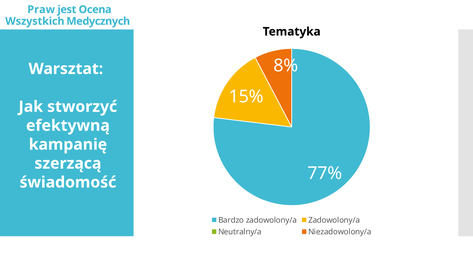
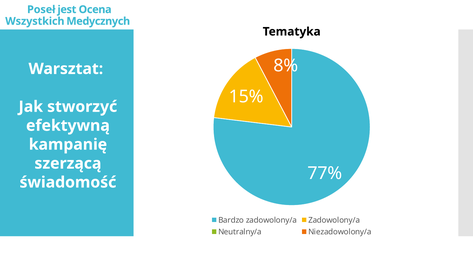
Praw: Praw -> Poseł
